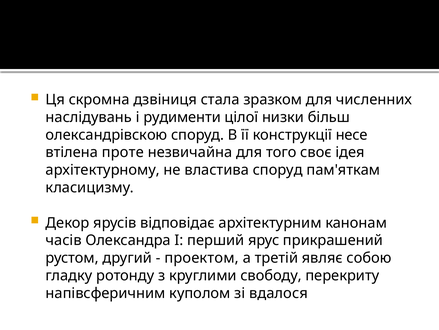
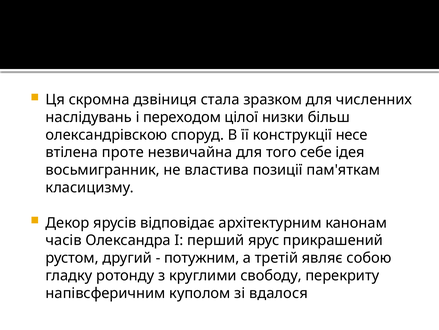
рудименти: рудименти -> переходом
своє: своє -> себе
архітектурному: архітектурному -> восьмигранник
властива споруд: споруд -> позиції
проектом: проектом -> потужним
